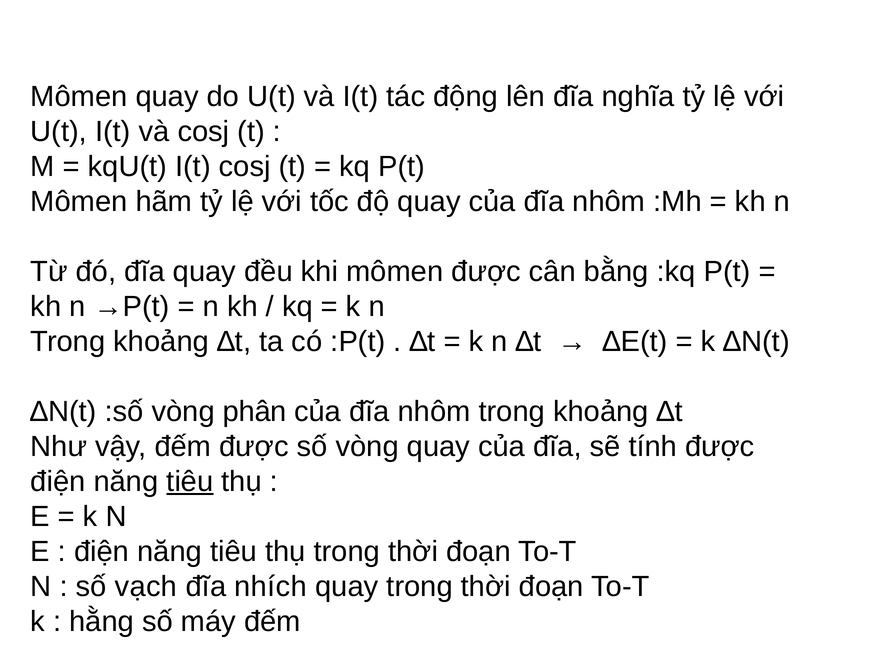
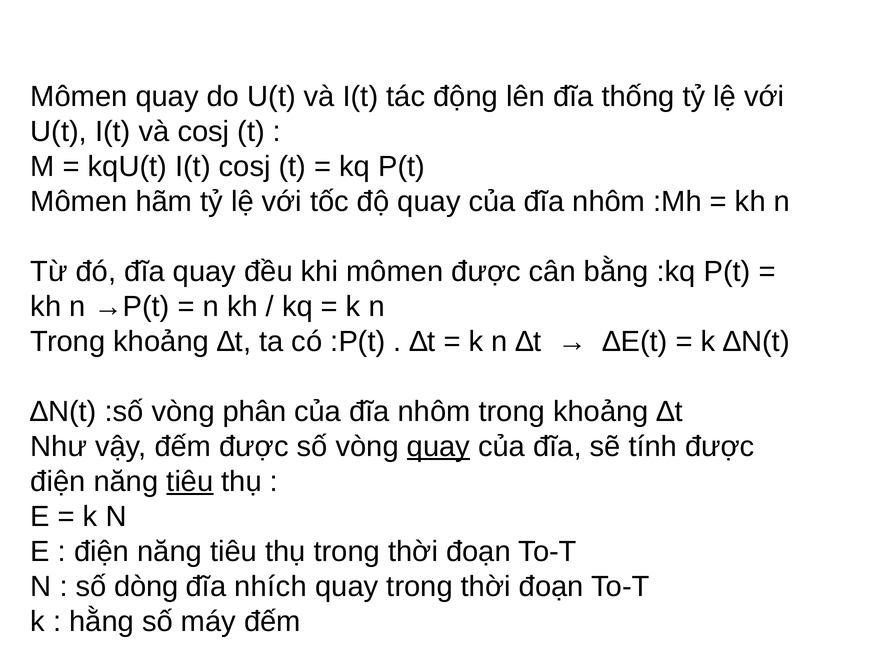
nghĩa: nghĩa -> thống
quay at (438, 446) underline: none -> present
vạch: vạch -> dòng
